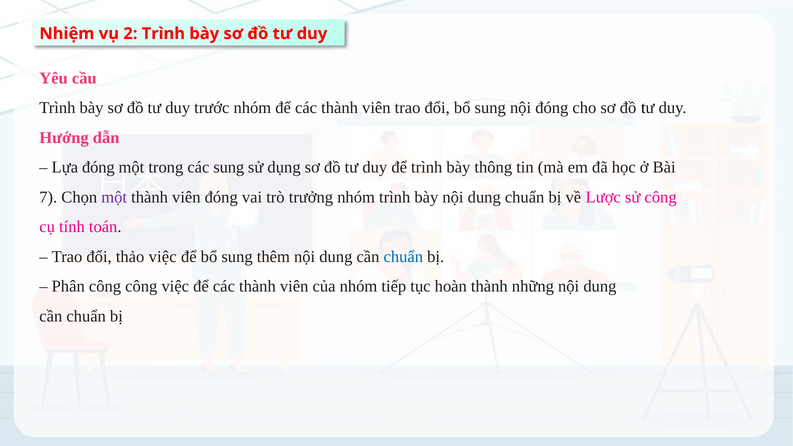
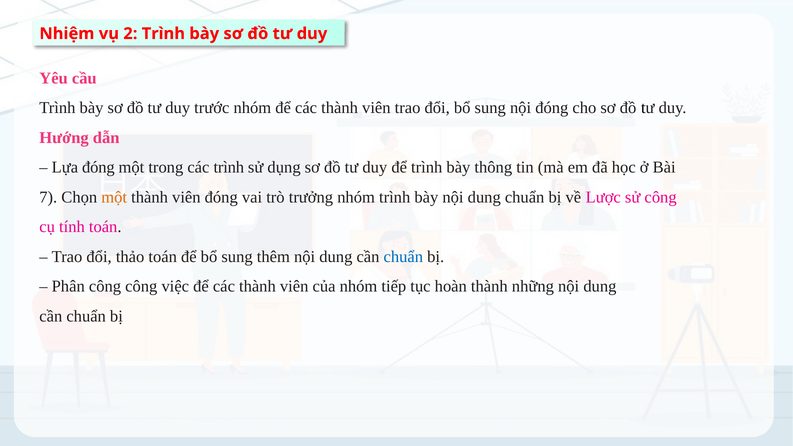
các sung: sung -> trình
một at (114, 197) colour: purple -> orange
thảo việc: việc -> toán
